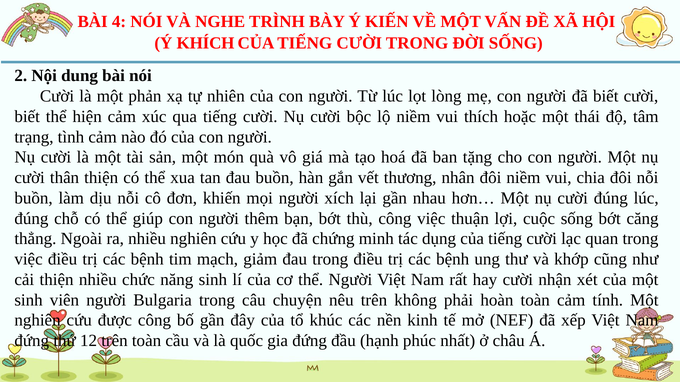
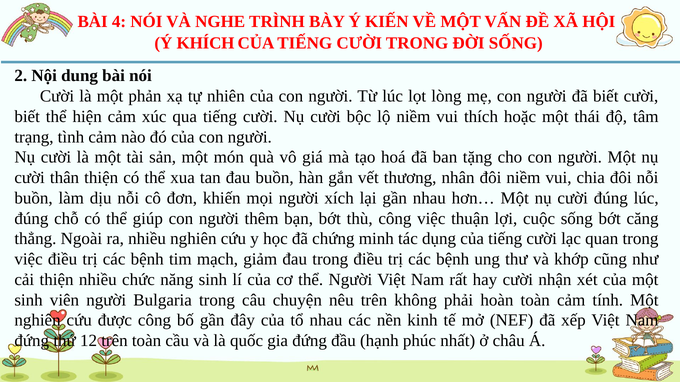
tổ khúc: khúc -> nhau
